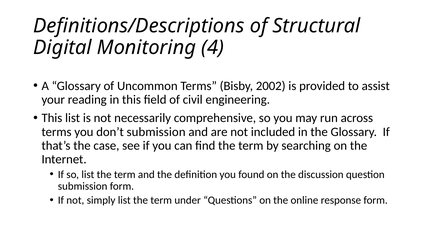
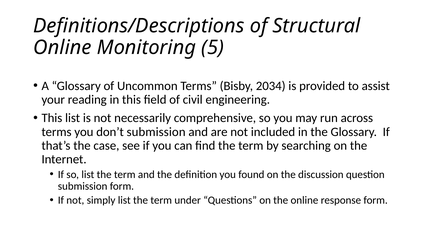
Digital at (63, 48): Digital -> Online
4: 4 -> 5
2002: 2002 -> 2034
